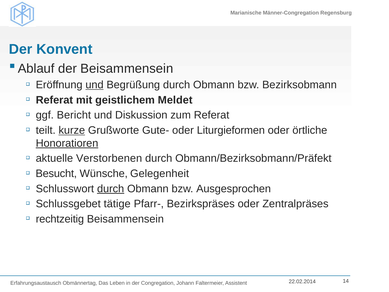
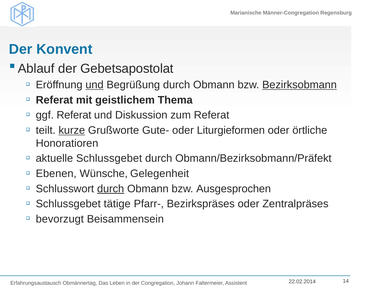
der Beisammensein: Beisammensein -> Gebetsapostolat
Bezirksobmann underline: none -> present
Meldet: Meldet -> Thema
ggf Bericht: Bericht -> Referat
Honoratioren underline: present -> none
aktuelle Verstorbenen: Verstorbenen -> Schlussgebet
Besucht: Besucht -> Ebenen
rechtzeitig: rechtzeitig -> bevorzugt
